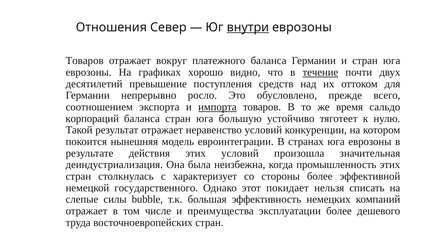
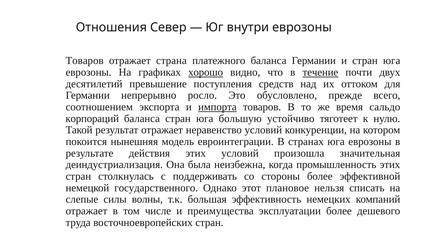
внутри underline: present -> none
вокруг: вокруг -> страна
хорошо underline: none -> present
характеризует: характеризует -> поддерживать
покидает: покидает -> плановое
bubble: bubble -> волны
